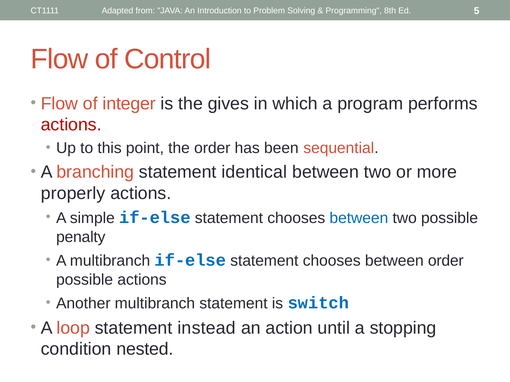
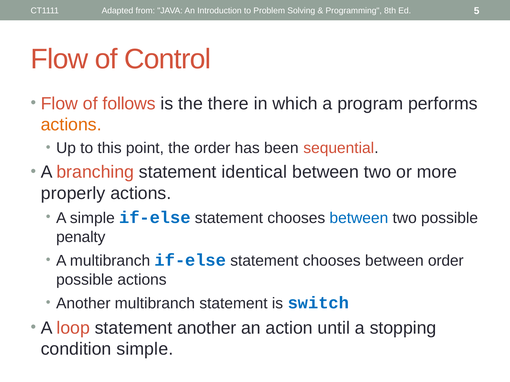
integer: integer -> follows
gives: gives -> there
actions at (71, 125) colour: red -> orange
statement instead: instead -> another
condition nested: nested -> simple
